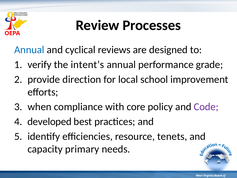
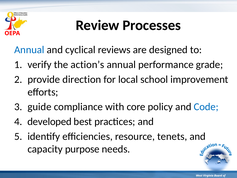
intent’s: intent’s -> action’s
when: when -> guide
Code colour: purple -> blue
primary: primary -> purpose
